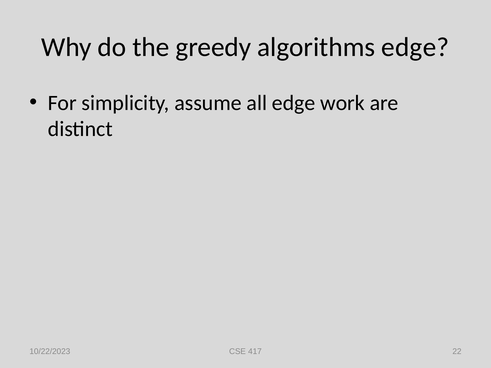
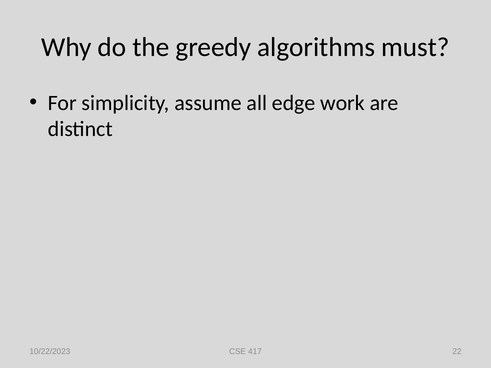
algorithms edge: edge -> must
